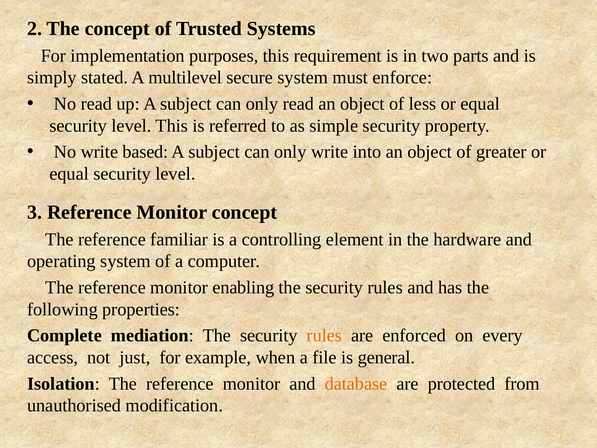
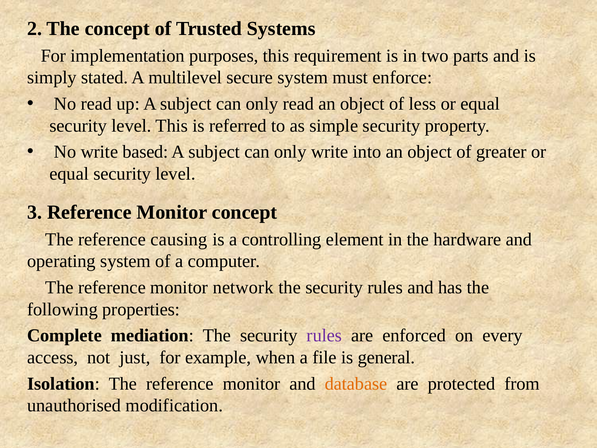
familiar: familiar -> causing
enabling: enabling -> network
rules at (324, 335) colour: orange -> purple
